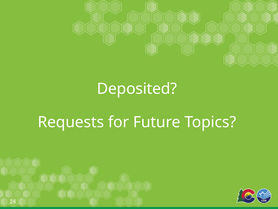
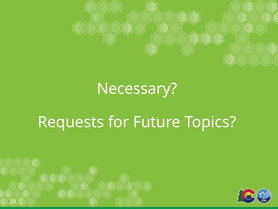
Deposited: Deposited -> Necessary
